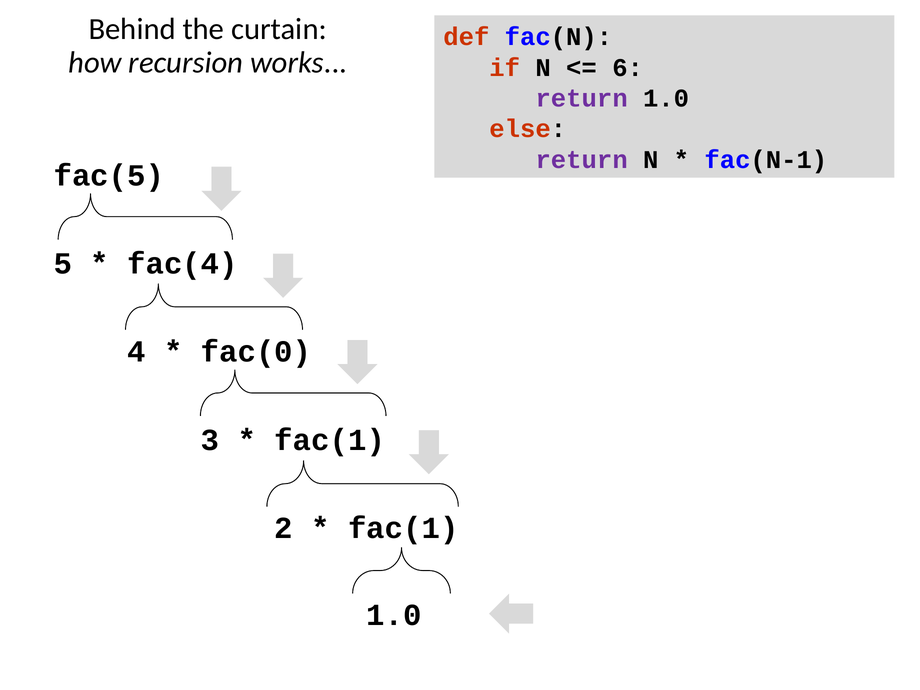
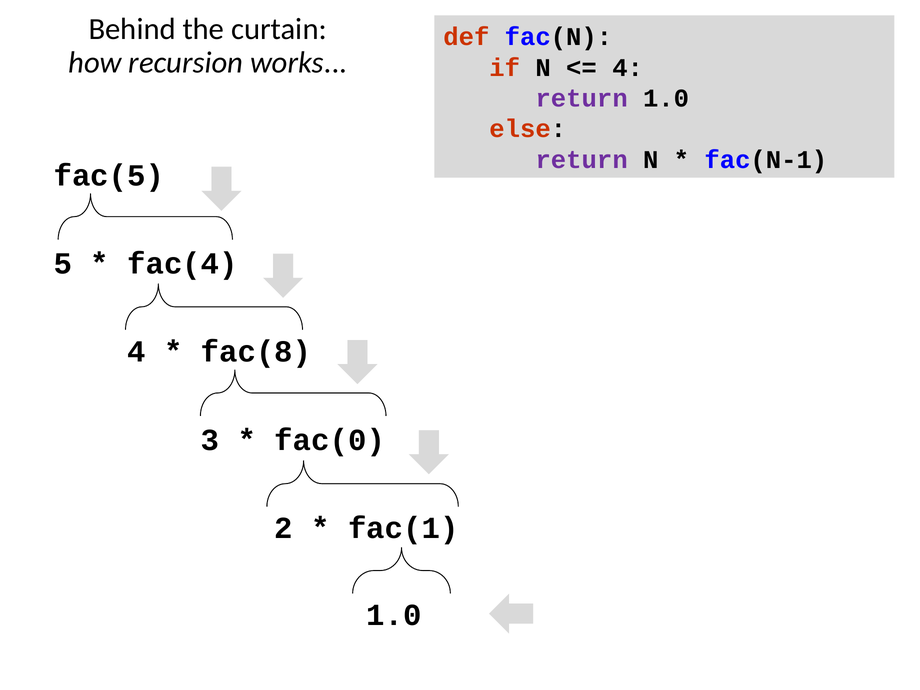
6 at (628, 68): 6 -> 4
fac(0: fac(0 -> fac(8
fac(1 at (330, 440): fac(1 -> fac(0
